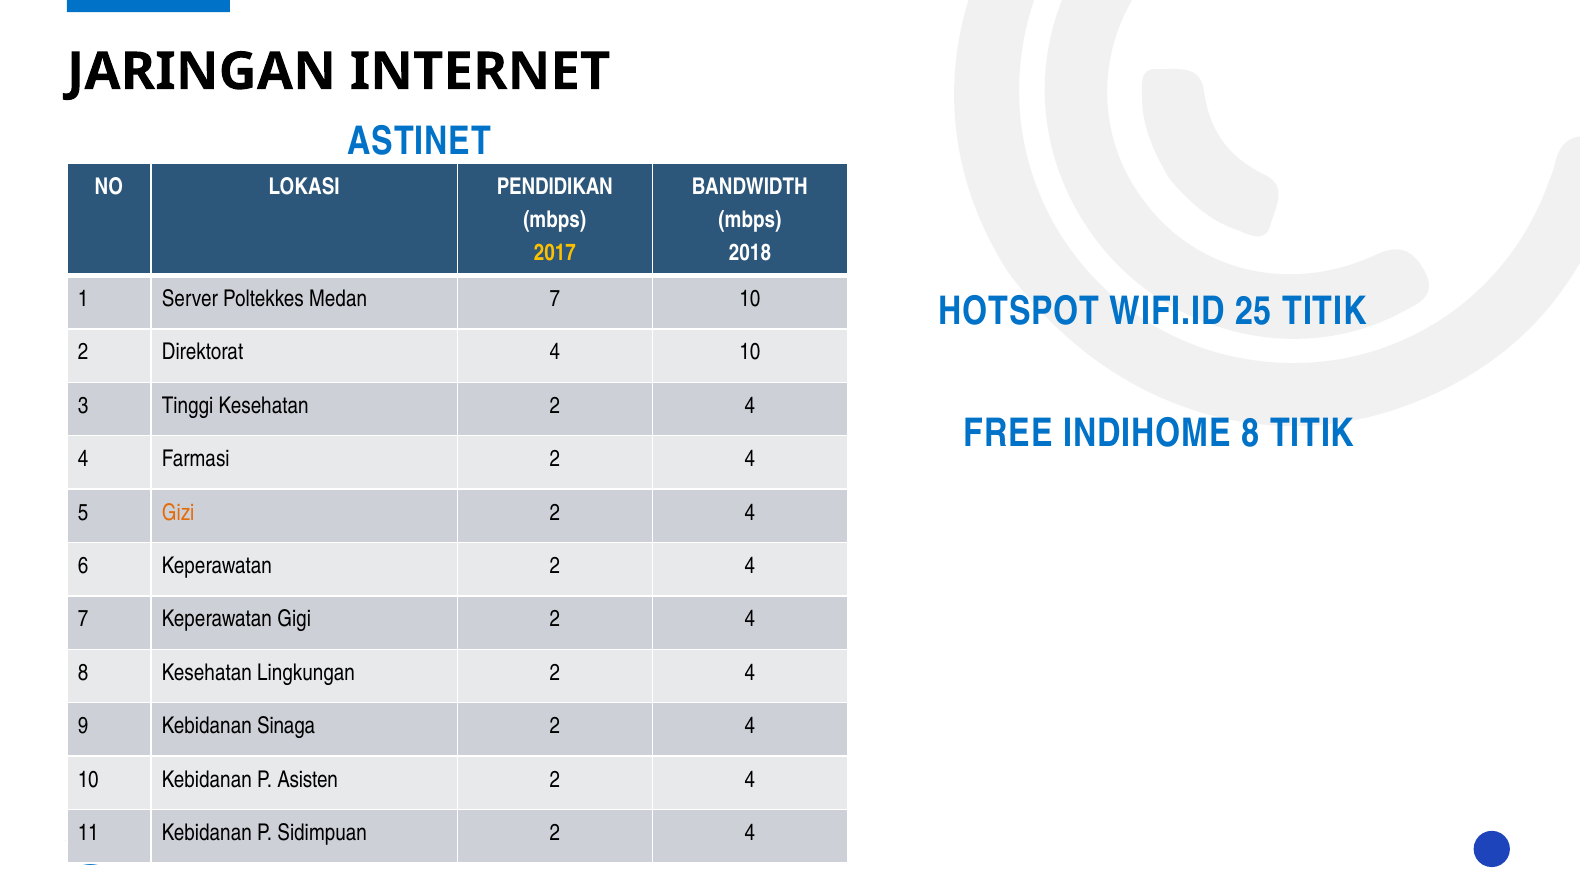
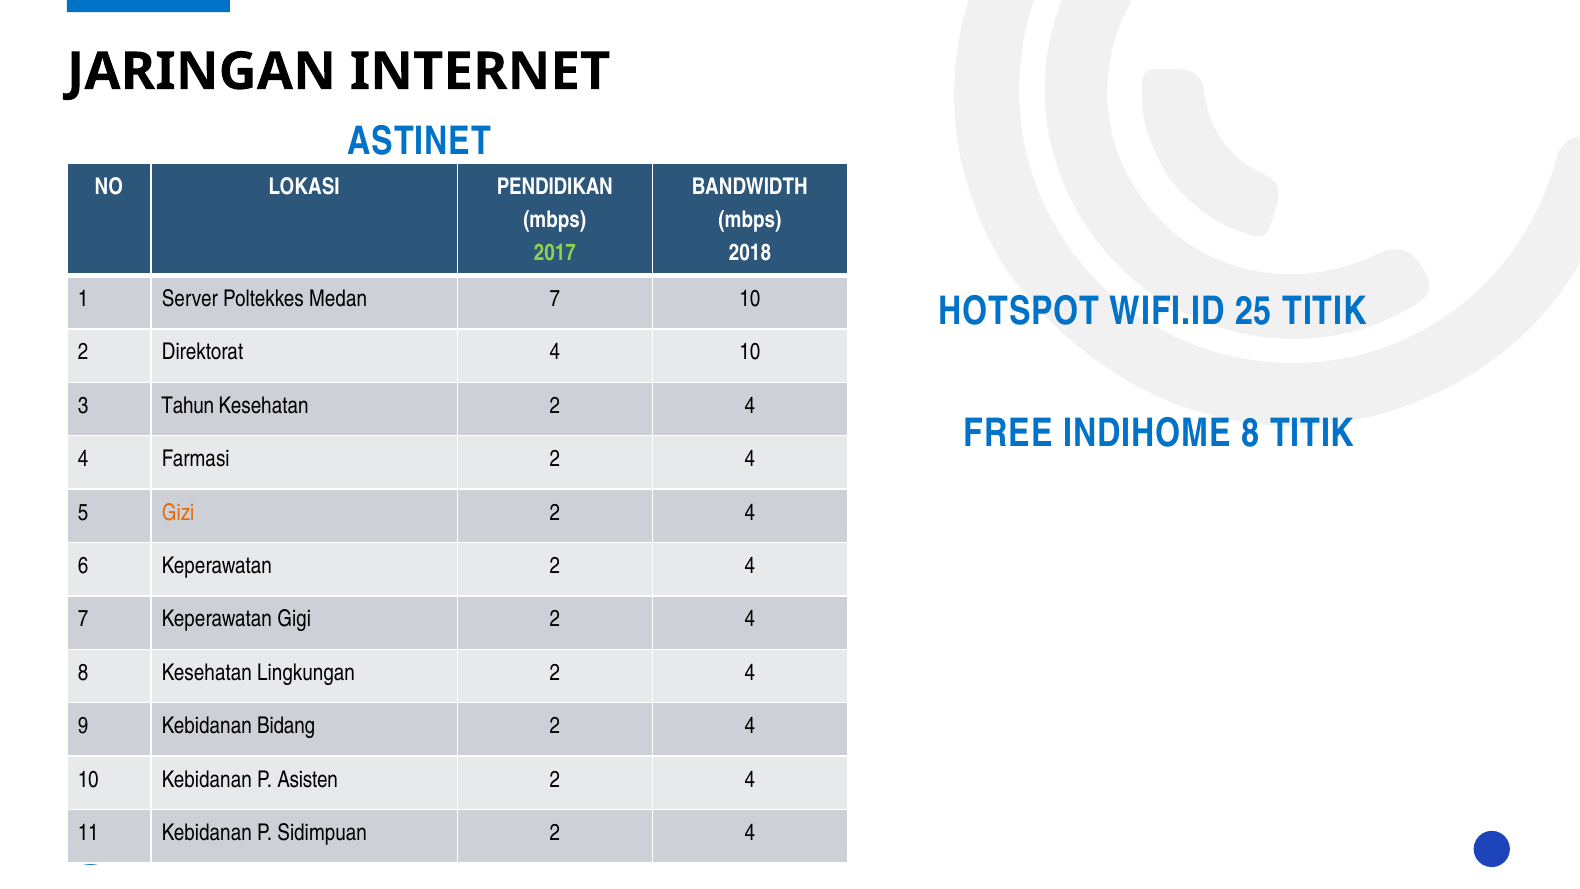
2017 colour: yellow -> light green
Tinggi: Tinggi -> Tahun
Sinaga: Sinaga -> Bidang
